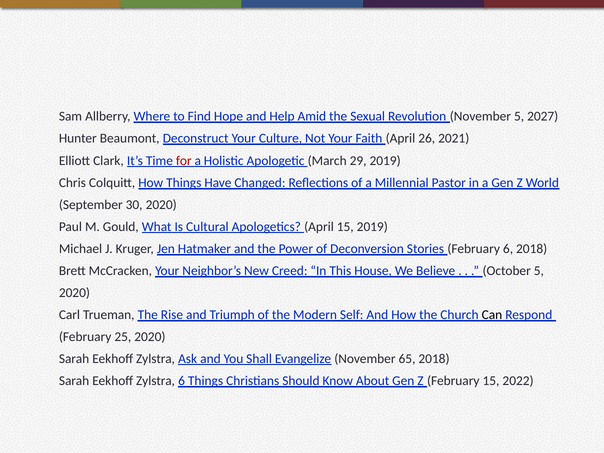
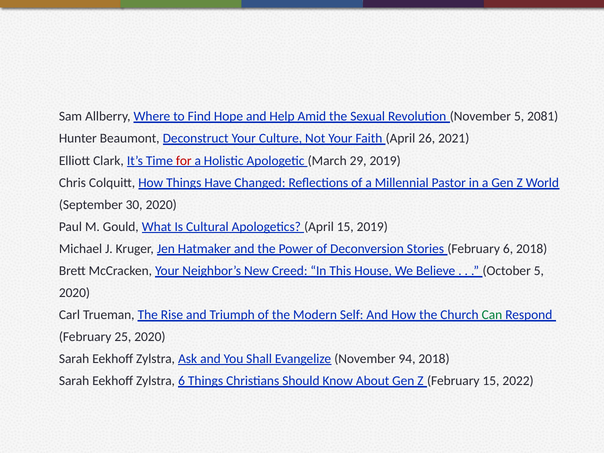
2027: 2027 -> 2081
Can colour: black -> green
65: 65 -> 94
